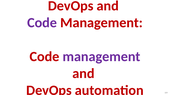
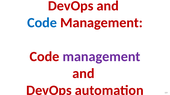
Code at (42, 23) colour: purple -> blue
